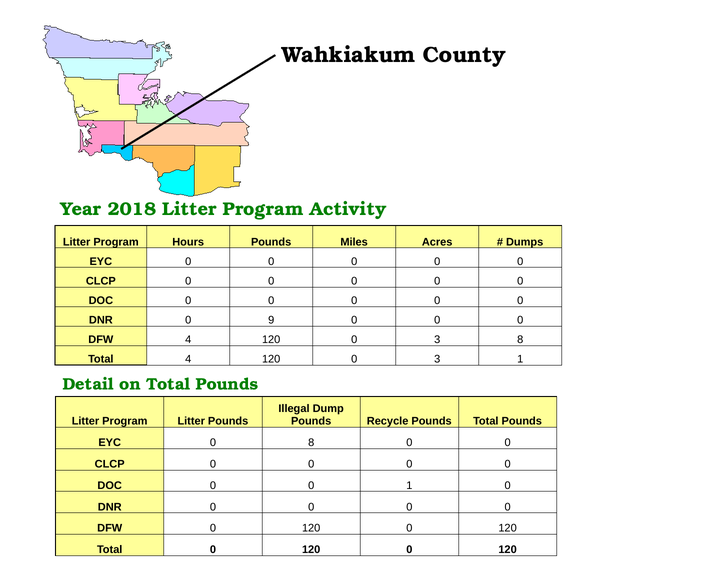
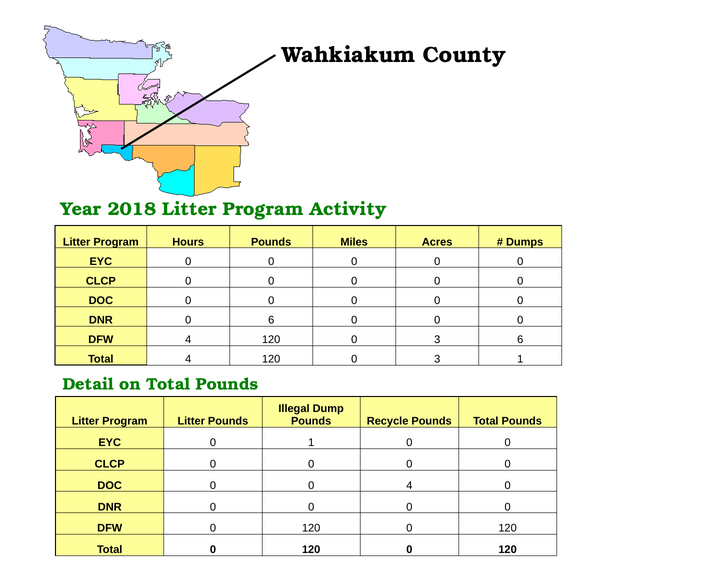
0 9: 9 -> 6
3 8: 8 -> 6
0 8: 8 -> 1
0 1: 1 -> 4
